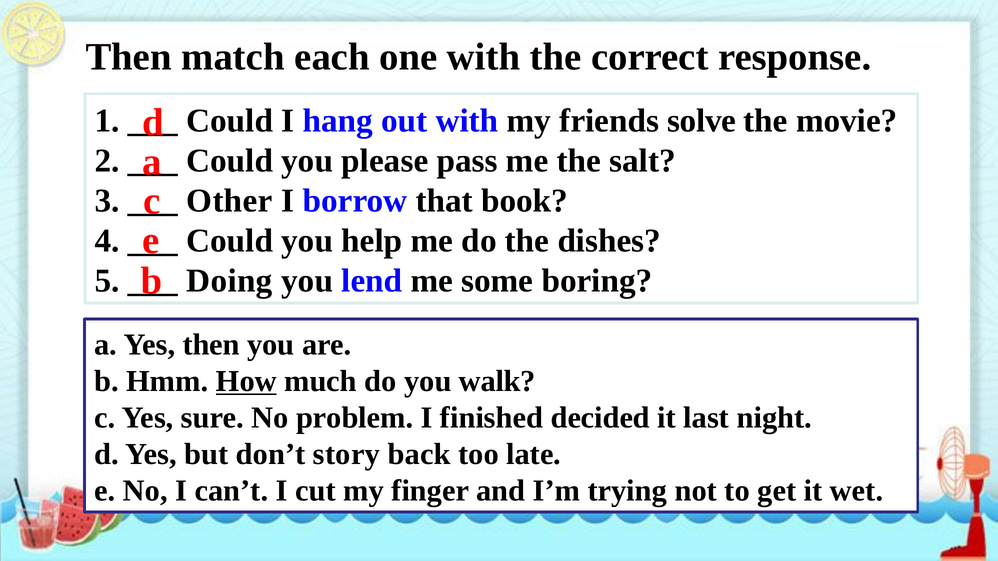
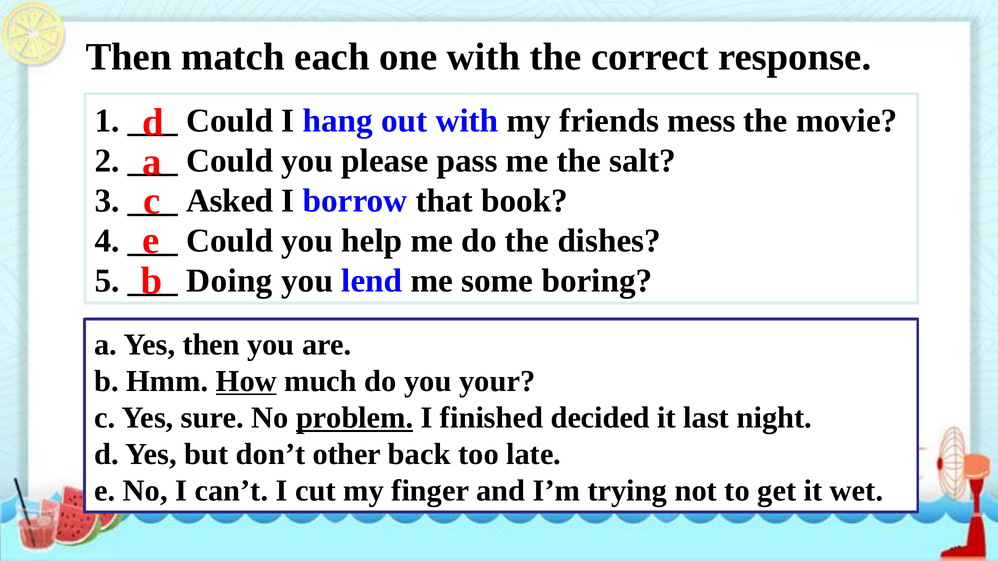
solve: solve -> mess
Other: Other -> Asked
walk: walk -> your
problem underline: none -> present
story: story -> other
